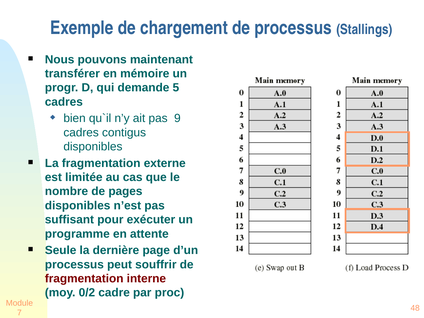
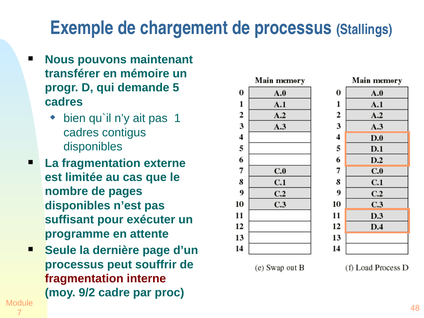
9: 9 -> 1
0/2: 0/2 -> 9/2
